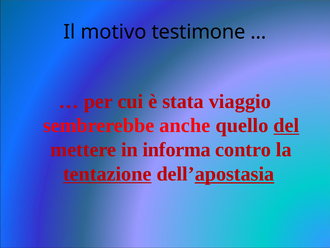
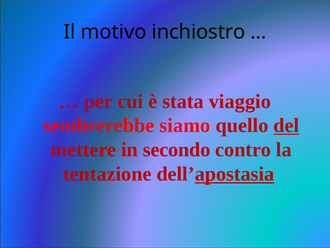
testimone: testimone -> inchiostro
anche: anche -> siamo
informa: informa -> secondo
tentazione underline: present -> none
